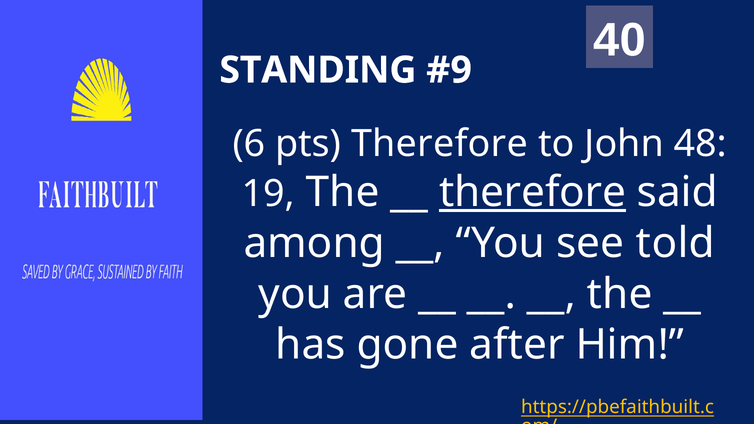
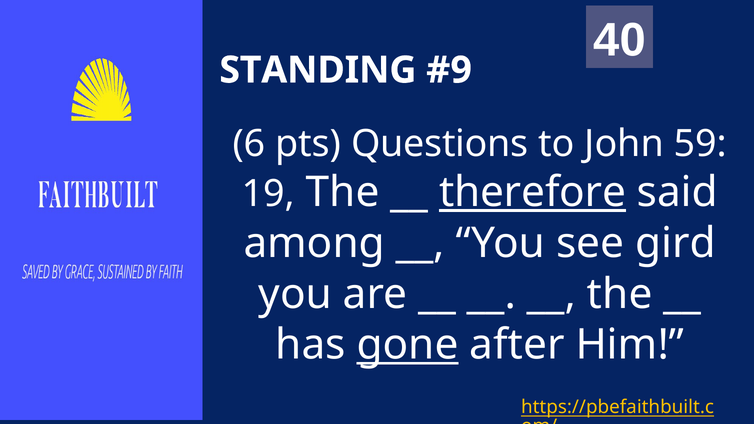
pts Therefore: Therefore -> Questions
48: 48 -> 59
told: told -> gird
gone underline: none -> present
